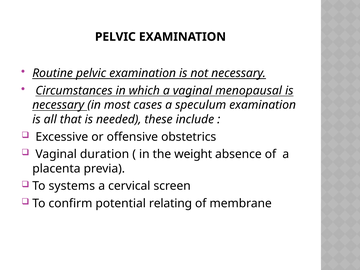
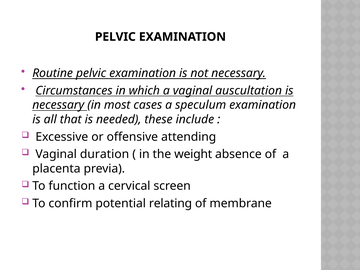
menopausal: menopausal -> auscultation
obstetrics: obstetrics -> attending
systems: systems -> function
